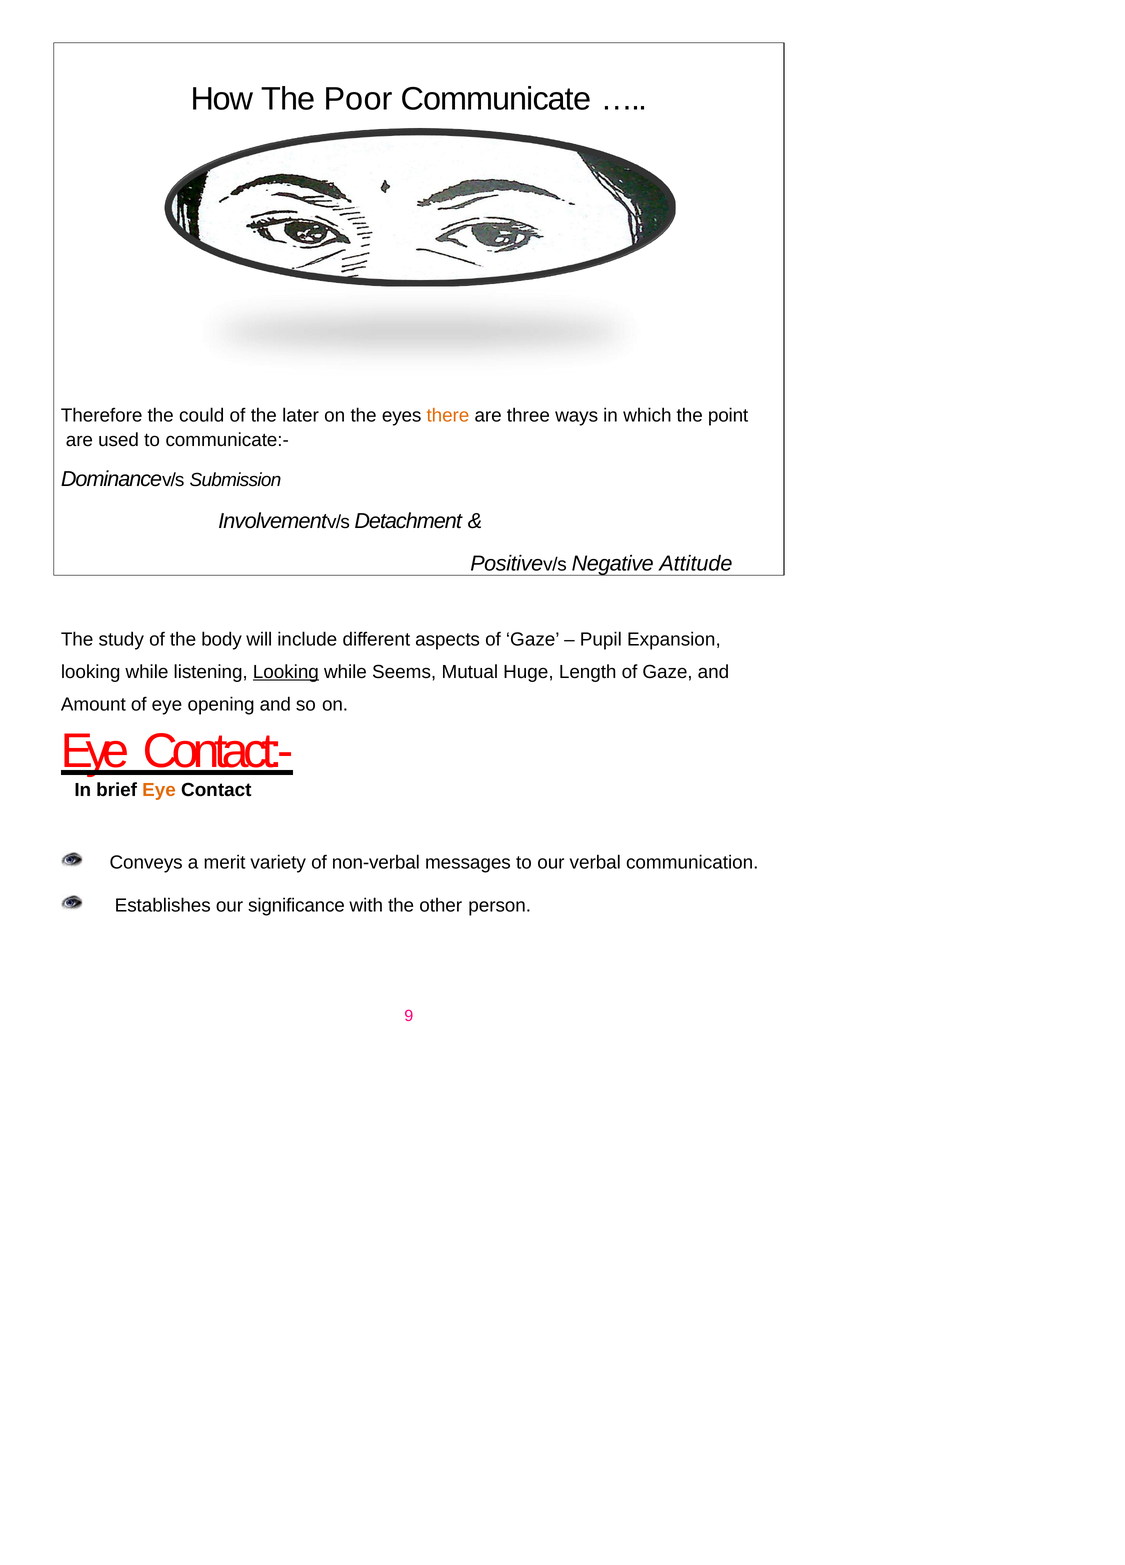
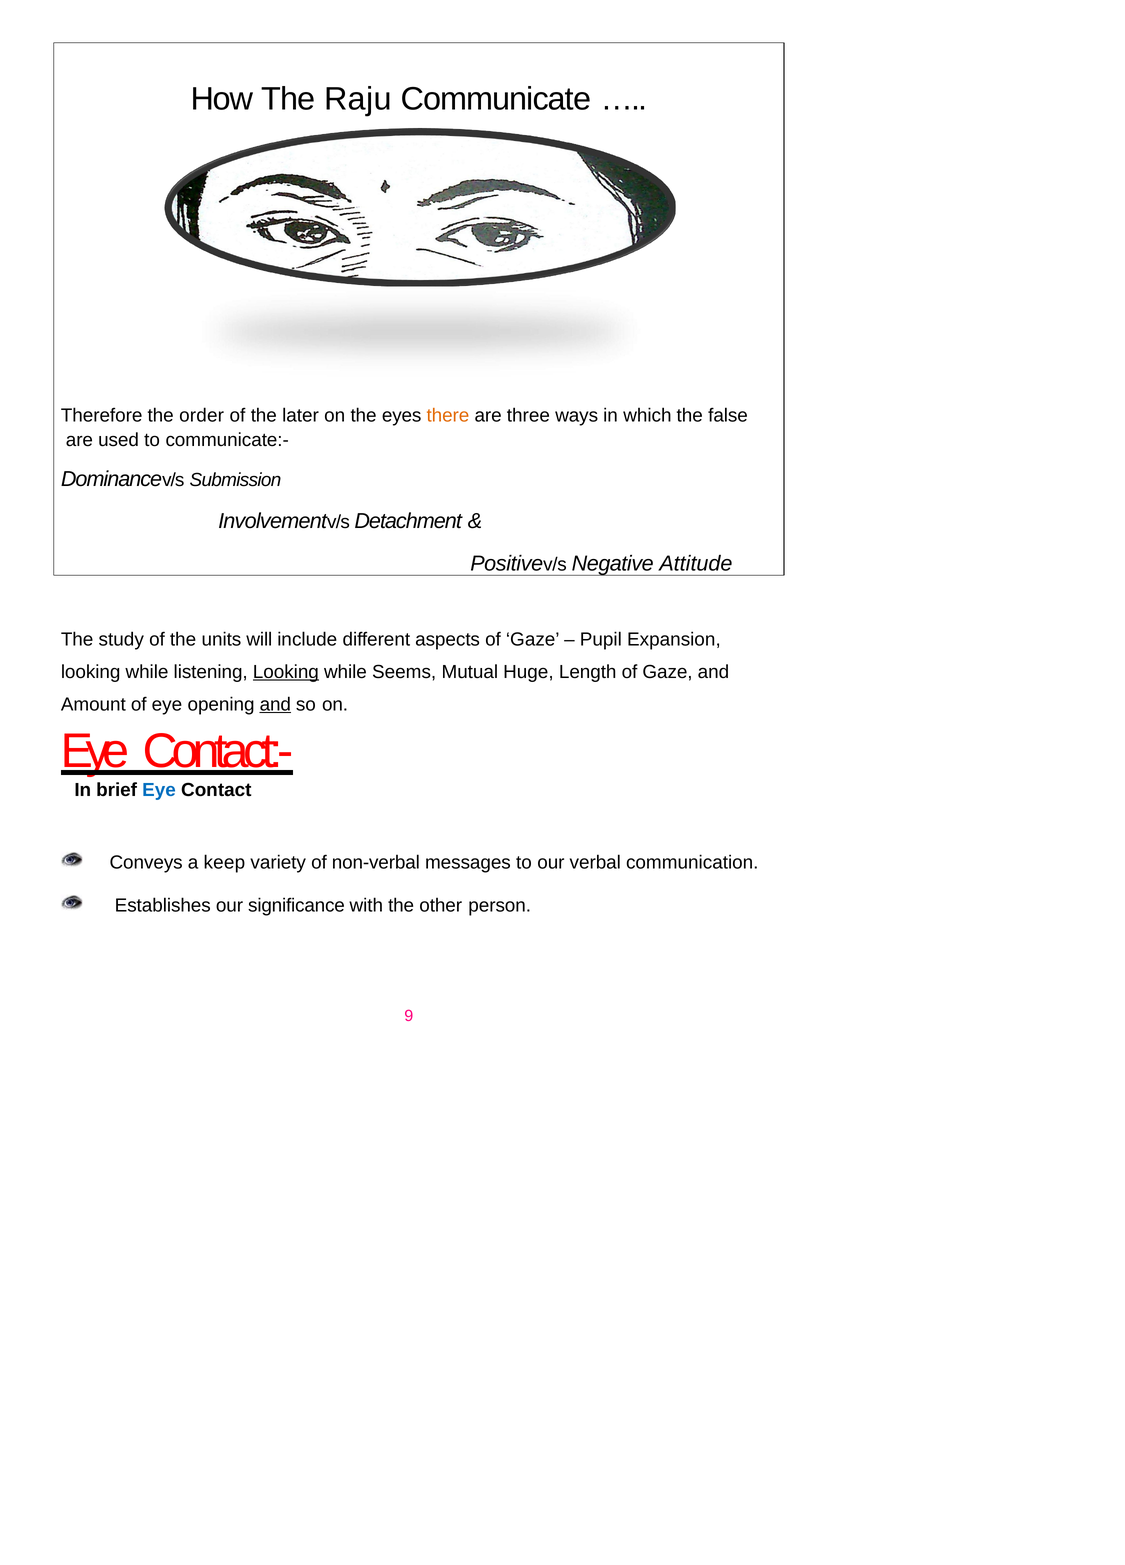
Poor: Poor -> Raju
could: could -> order
point: point -> false
body: body -> units
and at (275, 704) underline: none -> present
Eye at (159, 790) colour: orange -> blue
merit: merit -> keep
